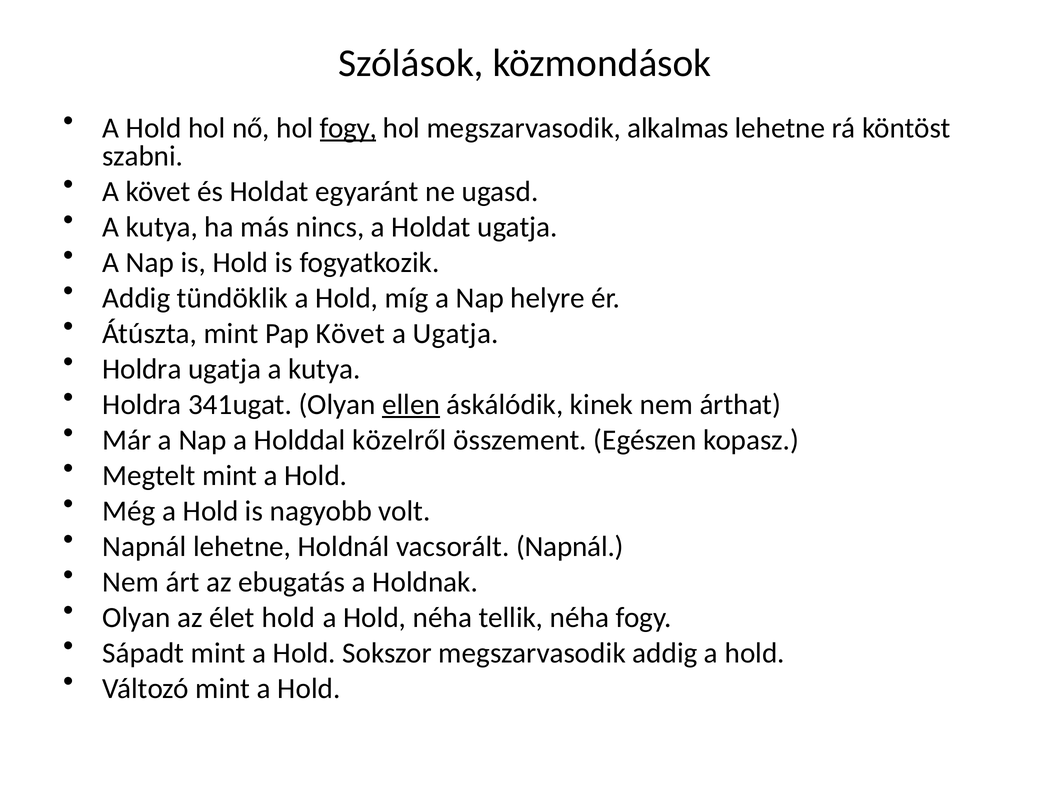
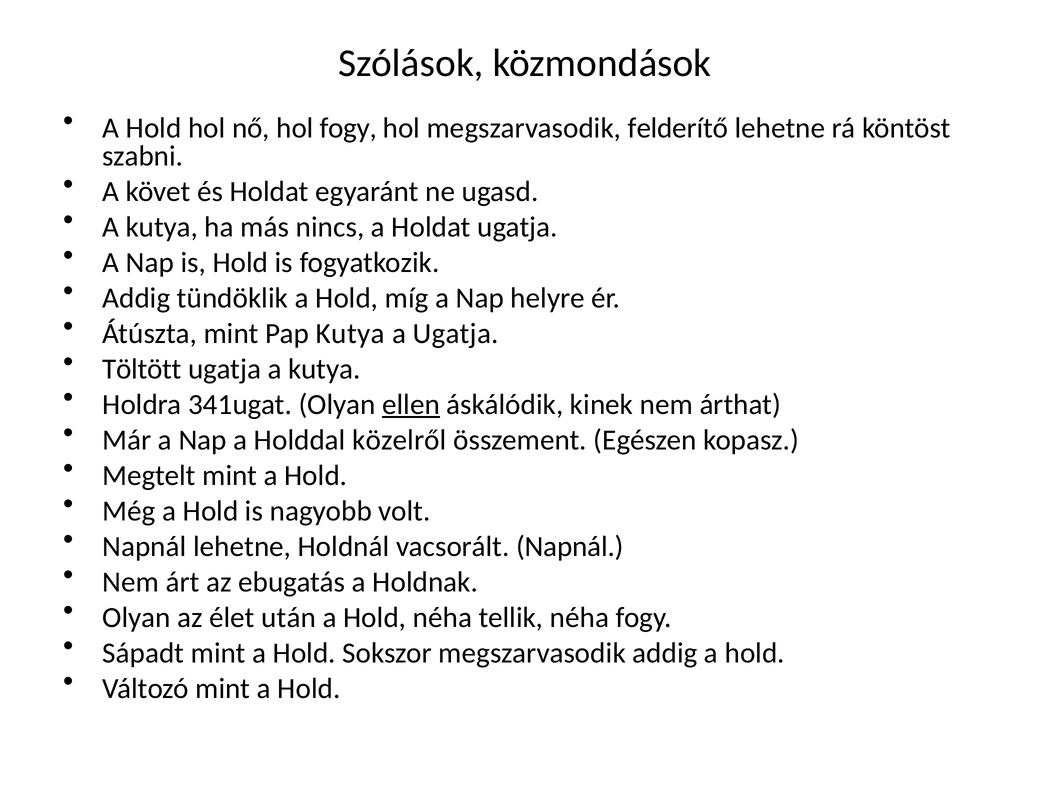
fogy at (348, 128) underline: present -> none
alkalmas: alkalmas -> felderítő
Pap Követ: Követ -> Kutya
Holdra at (142, 369): Holdra -> Töltött
élet hold: hold -> után
